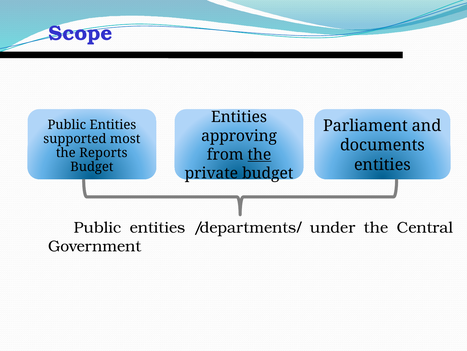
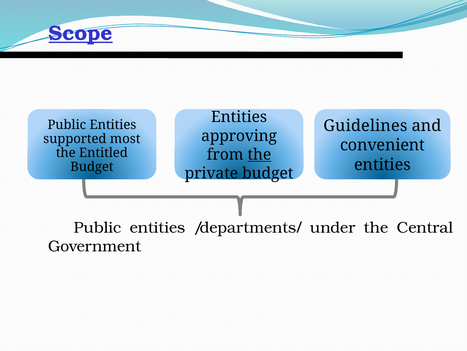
Scope underline: none -> present
Parliament: Parliament -> Guidelines
documents: documents -> convenient
Reports: Reports -> Entitled
